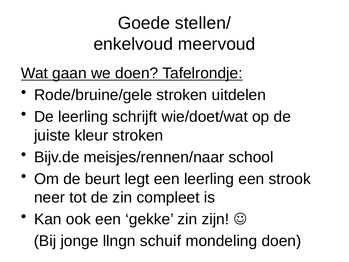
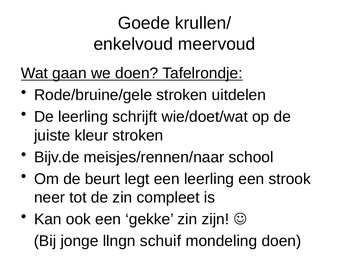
stellen/: stellen/ -> krullen/
